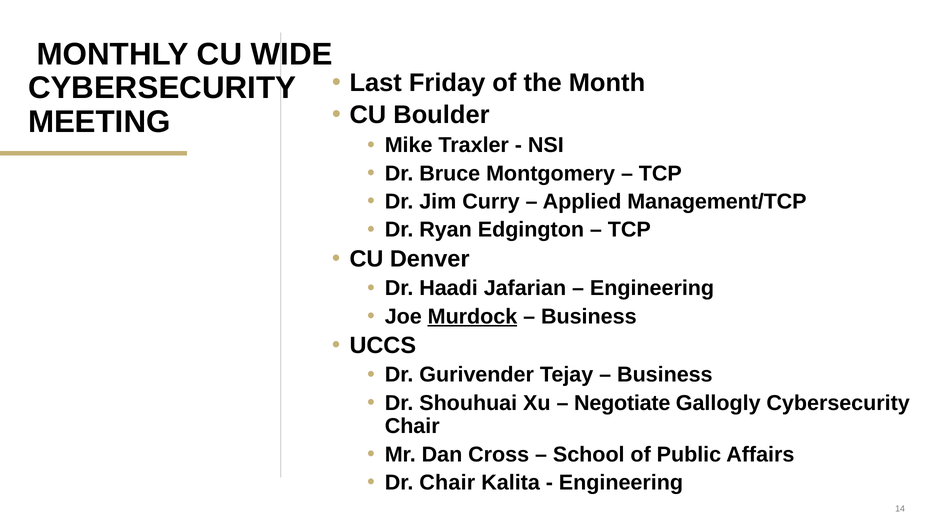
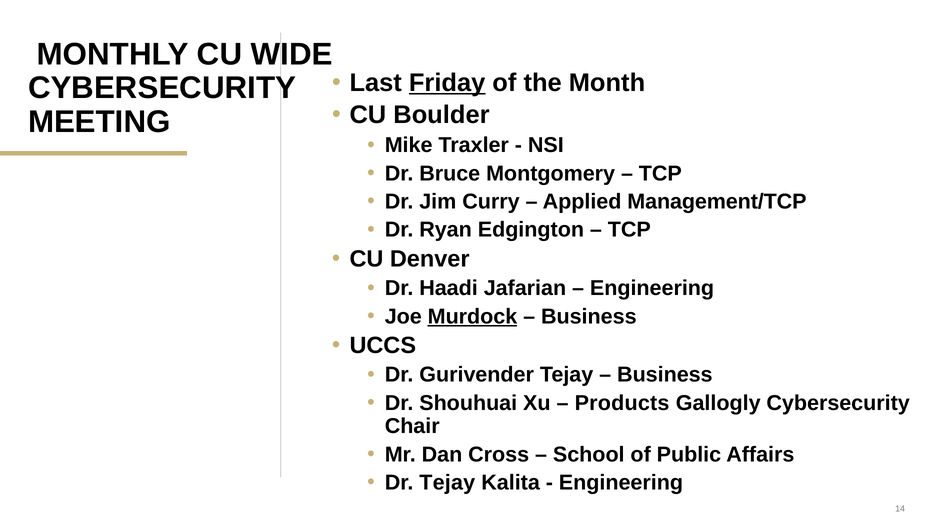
Friday underline: none -> present
Negotiate: Negotiate -> Products
Dr Chair: Chair -> Tejay
